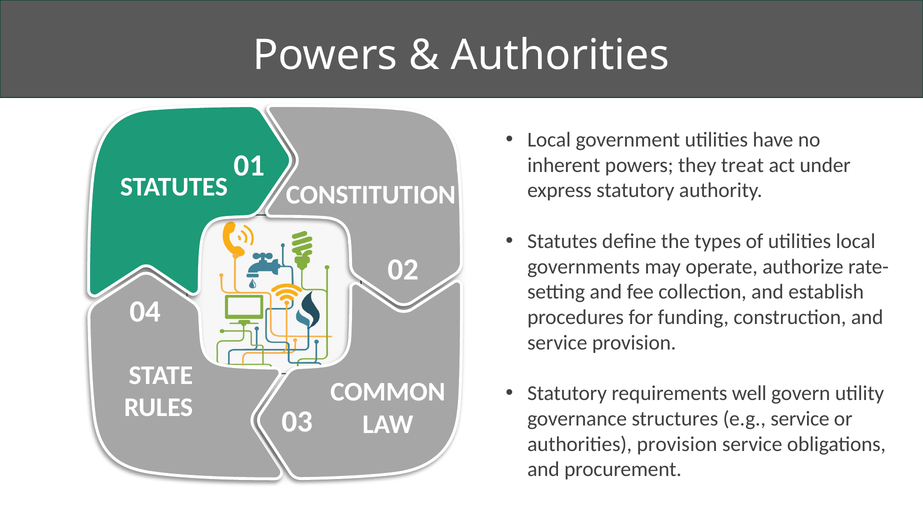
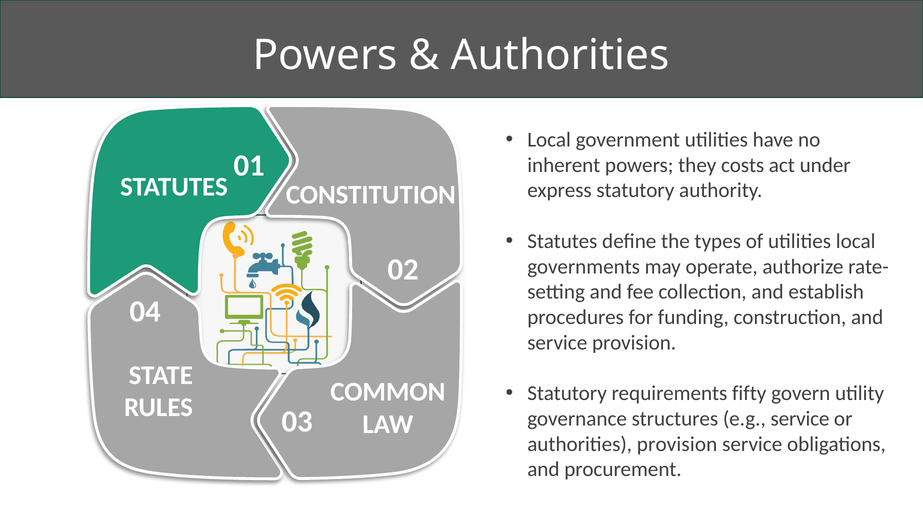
treat: treat -> costs
well: well -> fifty
